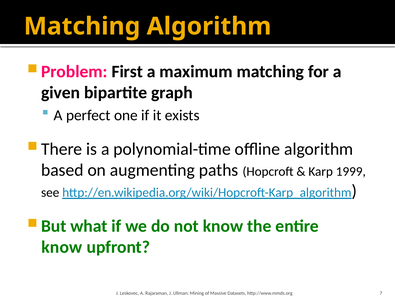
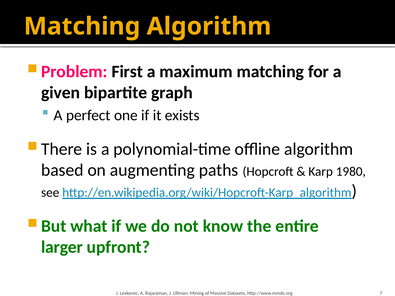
1999: 1999 -> 1980
know at (62, 247): know -> larger
